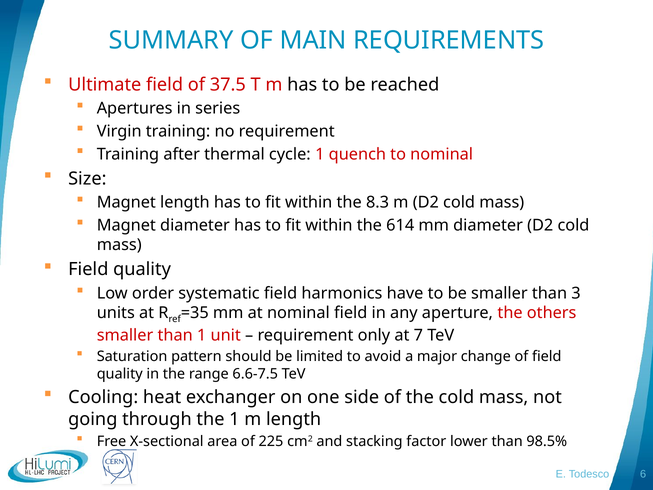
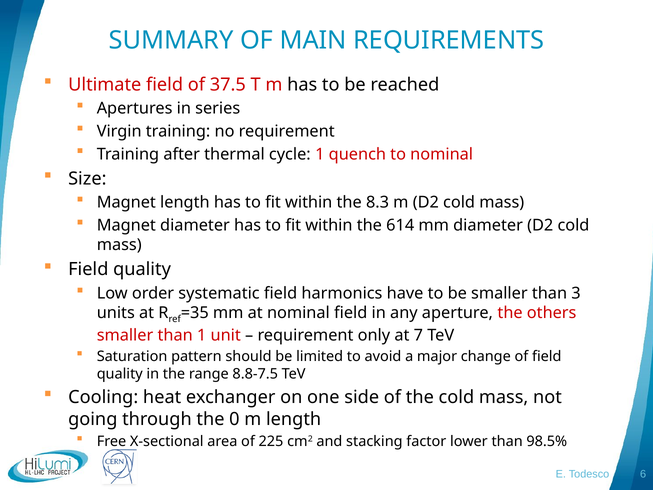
6.6-7.5: 6.6-7.5 -> 8.8-7.5
the 1: 1 -> 0
